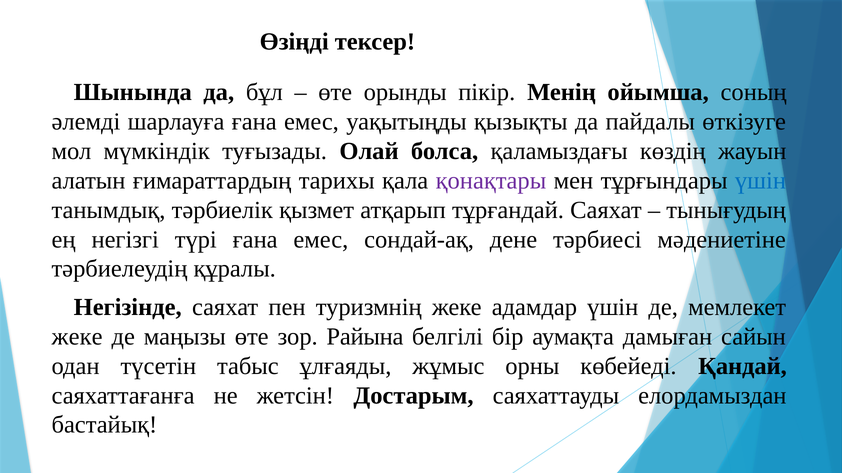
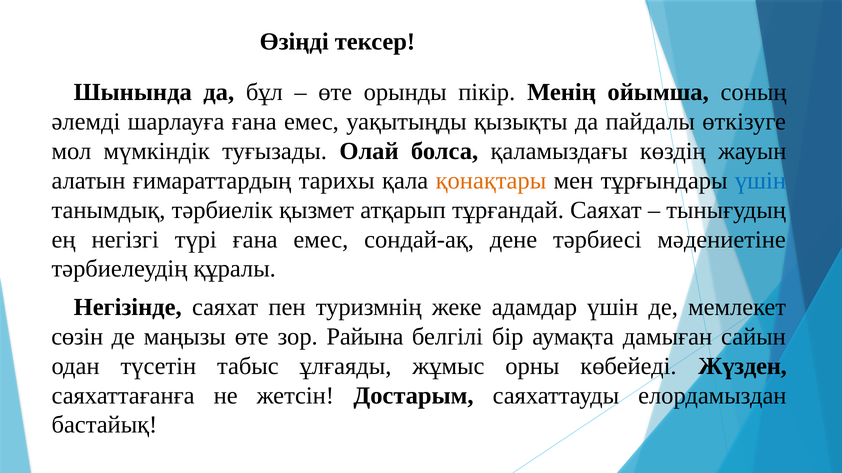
қонақтары colour: purple -> orange
жеке at (77, 337): жеке -> сөзін
Қандай: Қандай -> Жүзден
